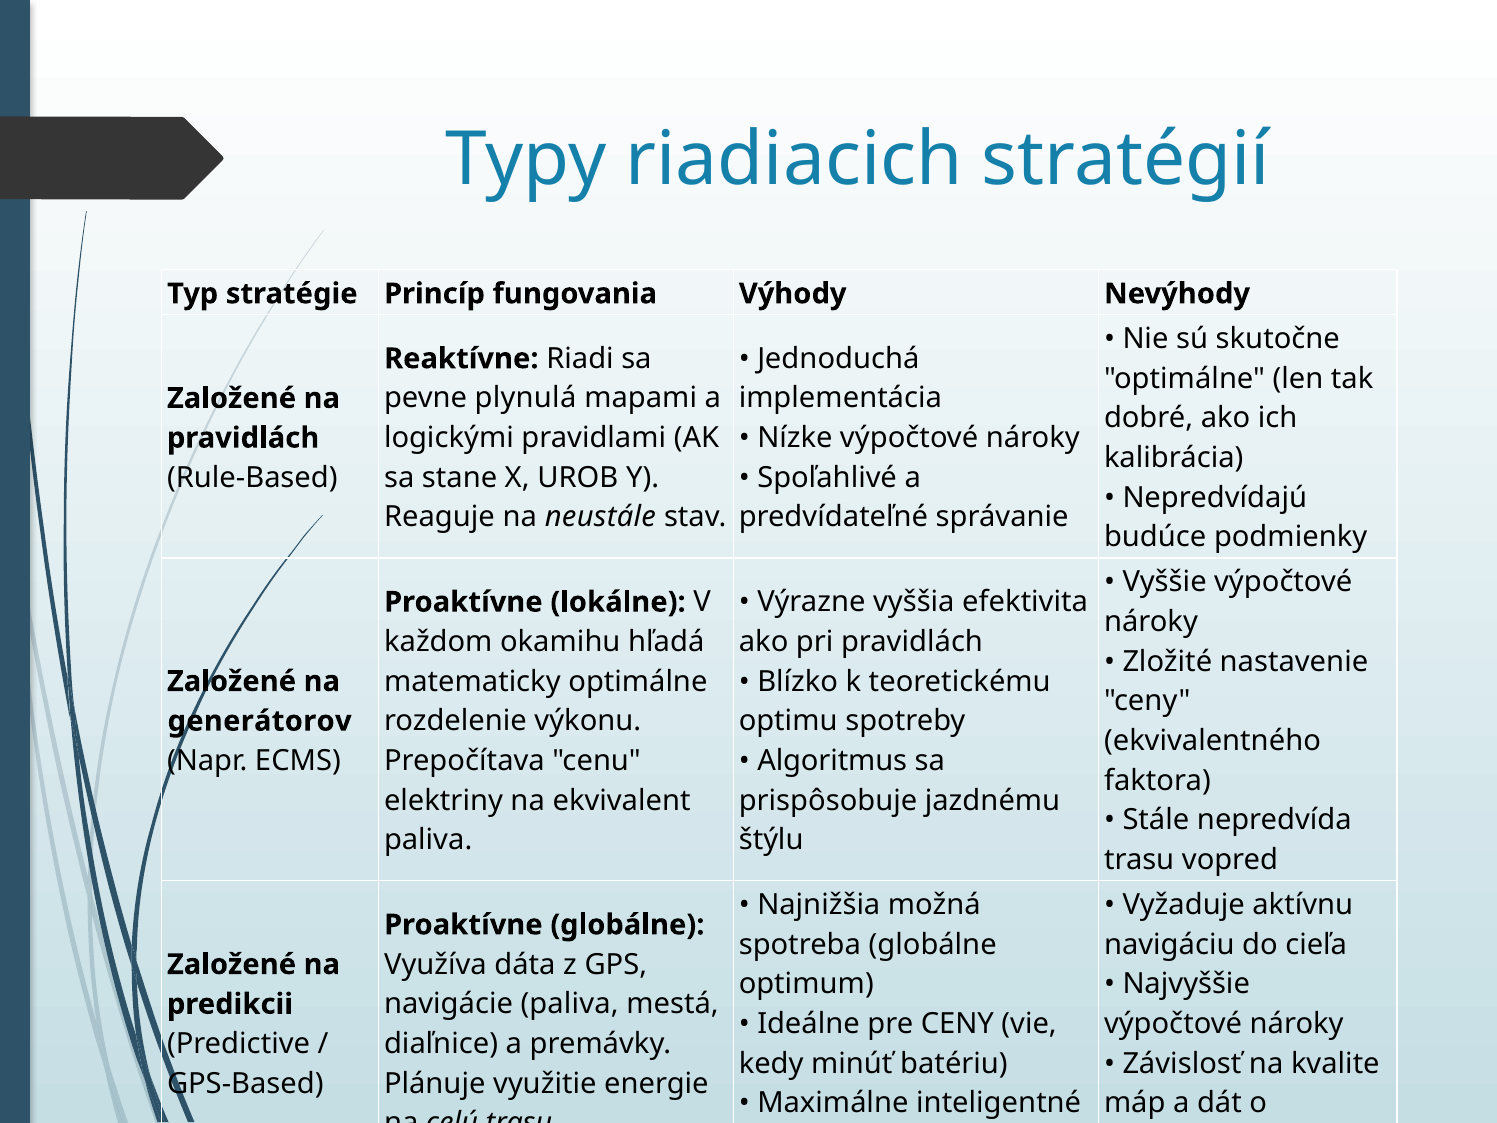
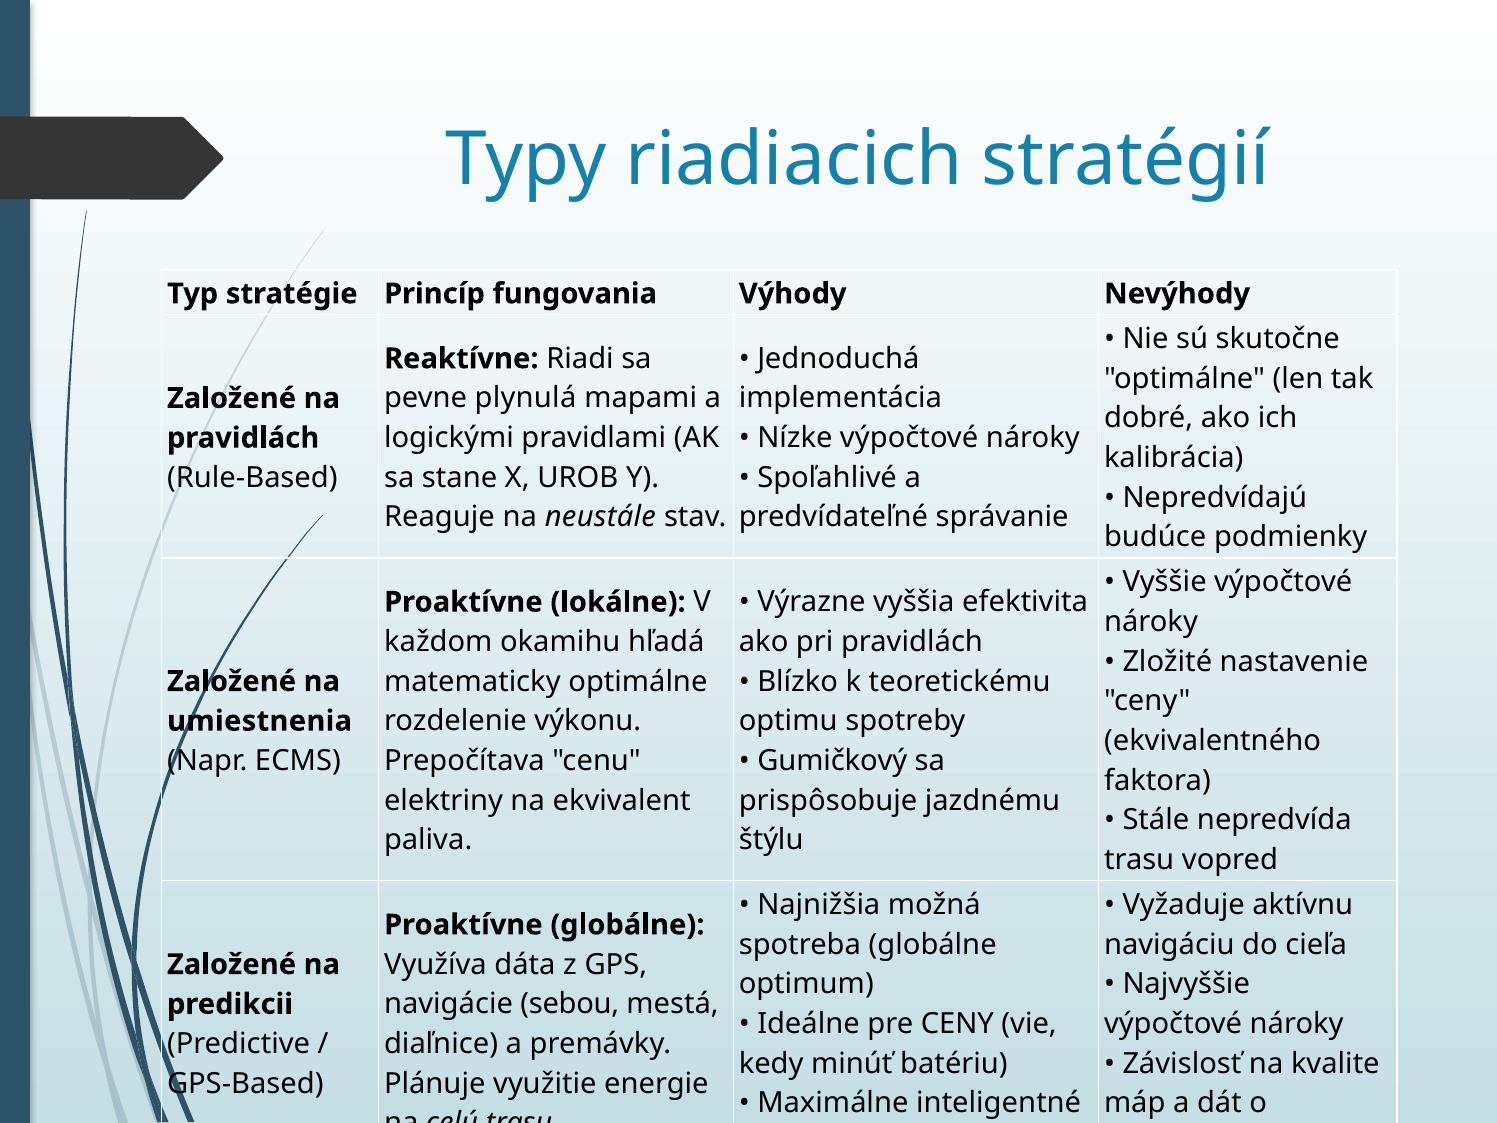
generátorov: generátorov -> umiestnenia
Algoritmus: Algoritmus -> Gumičkový
navigácie paliva: paliva -> sebou
